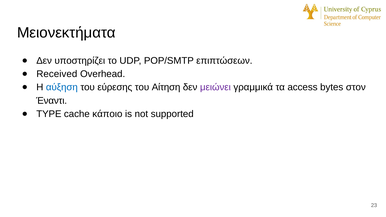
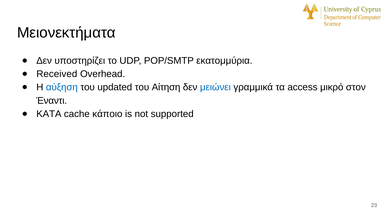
επιπτώσεων: επιπτώσεων -> εκατομμύρια
εύρεσης: εύρεσης -> updated
μειώνει colour: purple -> blue
bytes: bytes -> μικρό
TYPE: TYPE -> ΚΑΤΑ
